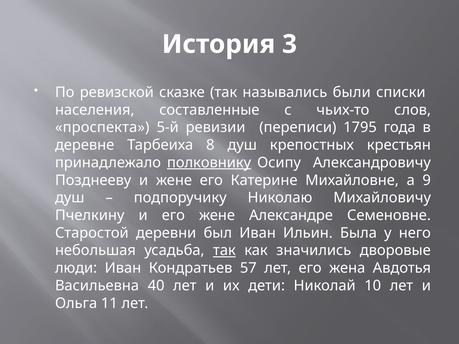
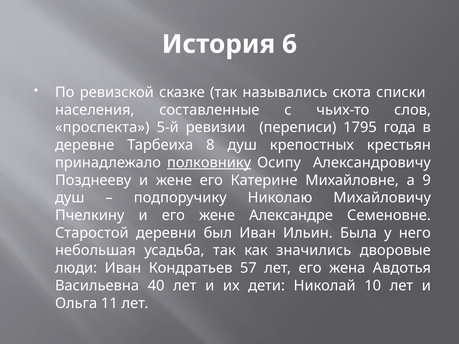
3: 3 -> 6
были: были -> скота
так at (224, 251) underline: present -> none
